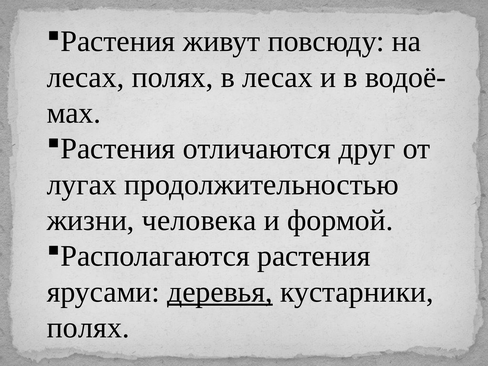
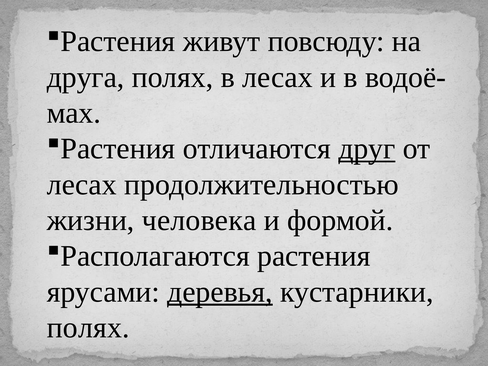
лесах at (85, 77): лесах -> друга
друг underline: none -> present
лугах at (82, 185): лугах -> лесах
